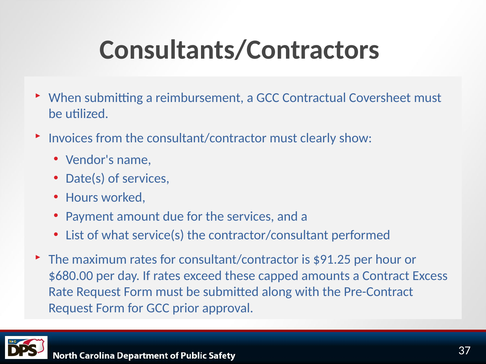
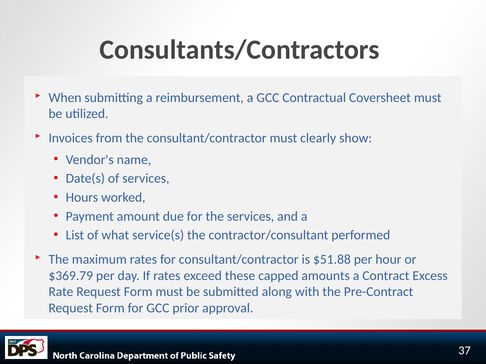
$91.25: $91.25 -> $51.88
$680.00: $680.00 -> $369.79
